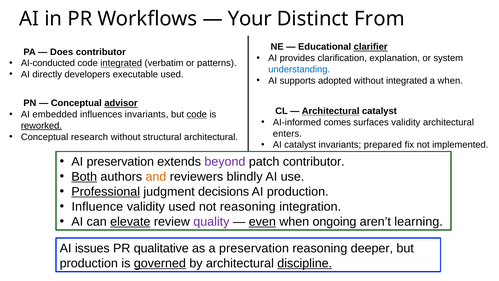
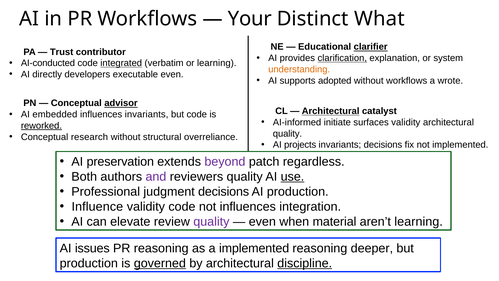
From: From -> What
Does: Does -> Trust
clarification underline: none -> present
or patterns: patterns -> learning
understanding colour: blue -> orange
executable used: used -> even
without integrated: integrated -> workflows
a when: when -> wrote
code at (197, 114) underline: present -> none
comes: comes -> initiate
enters at (287, 133): enters -> quality
structural architectural: architectural -> overreliance
AI catalyst: catalyst -> projects
invariants prepared: prepared -> decisions
patch contributor: contributor -> regardless
Both underline: present -> none
and colour: orange -> purple
reviewers blindly: blindly -> quality
use underline: none -> present
Professional underline: present -> none
validity used: used -> code
not reasoning: reasoning -> influences
elevate underline: present -> none
even at (262, 221) underline: present -> none
ongoing: ongoing -> material
PR qualitative: qualitative -> reasoning
a preservation: preservation -> implemented
